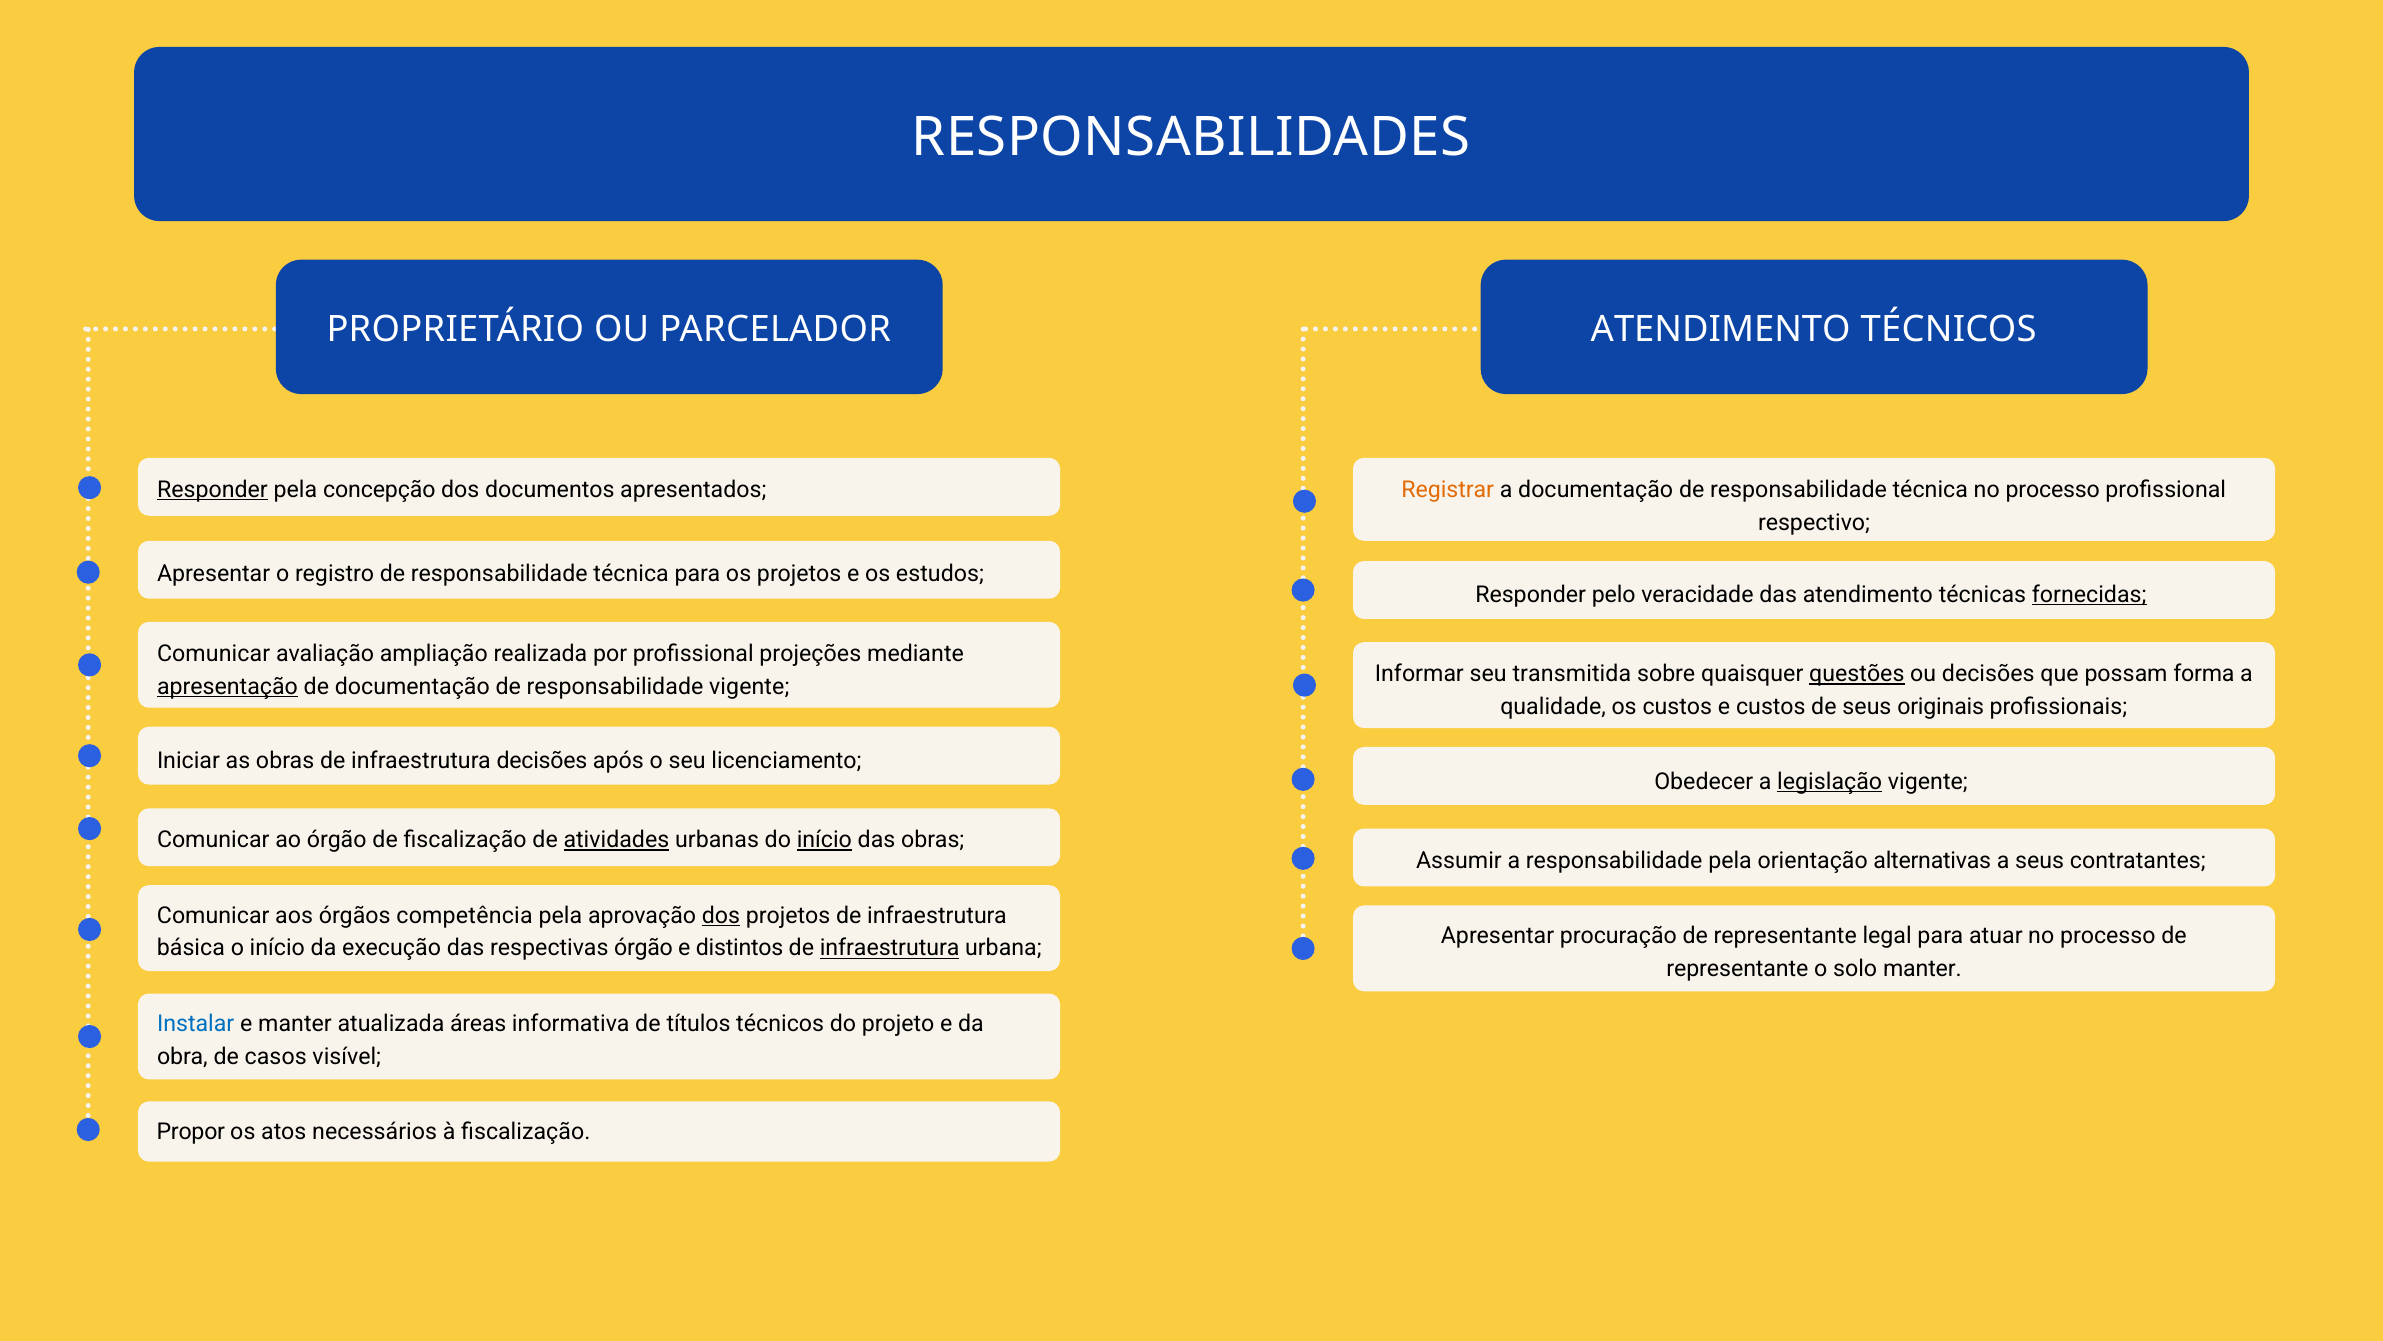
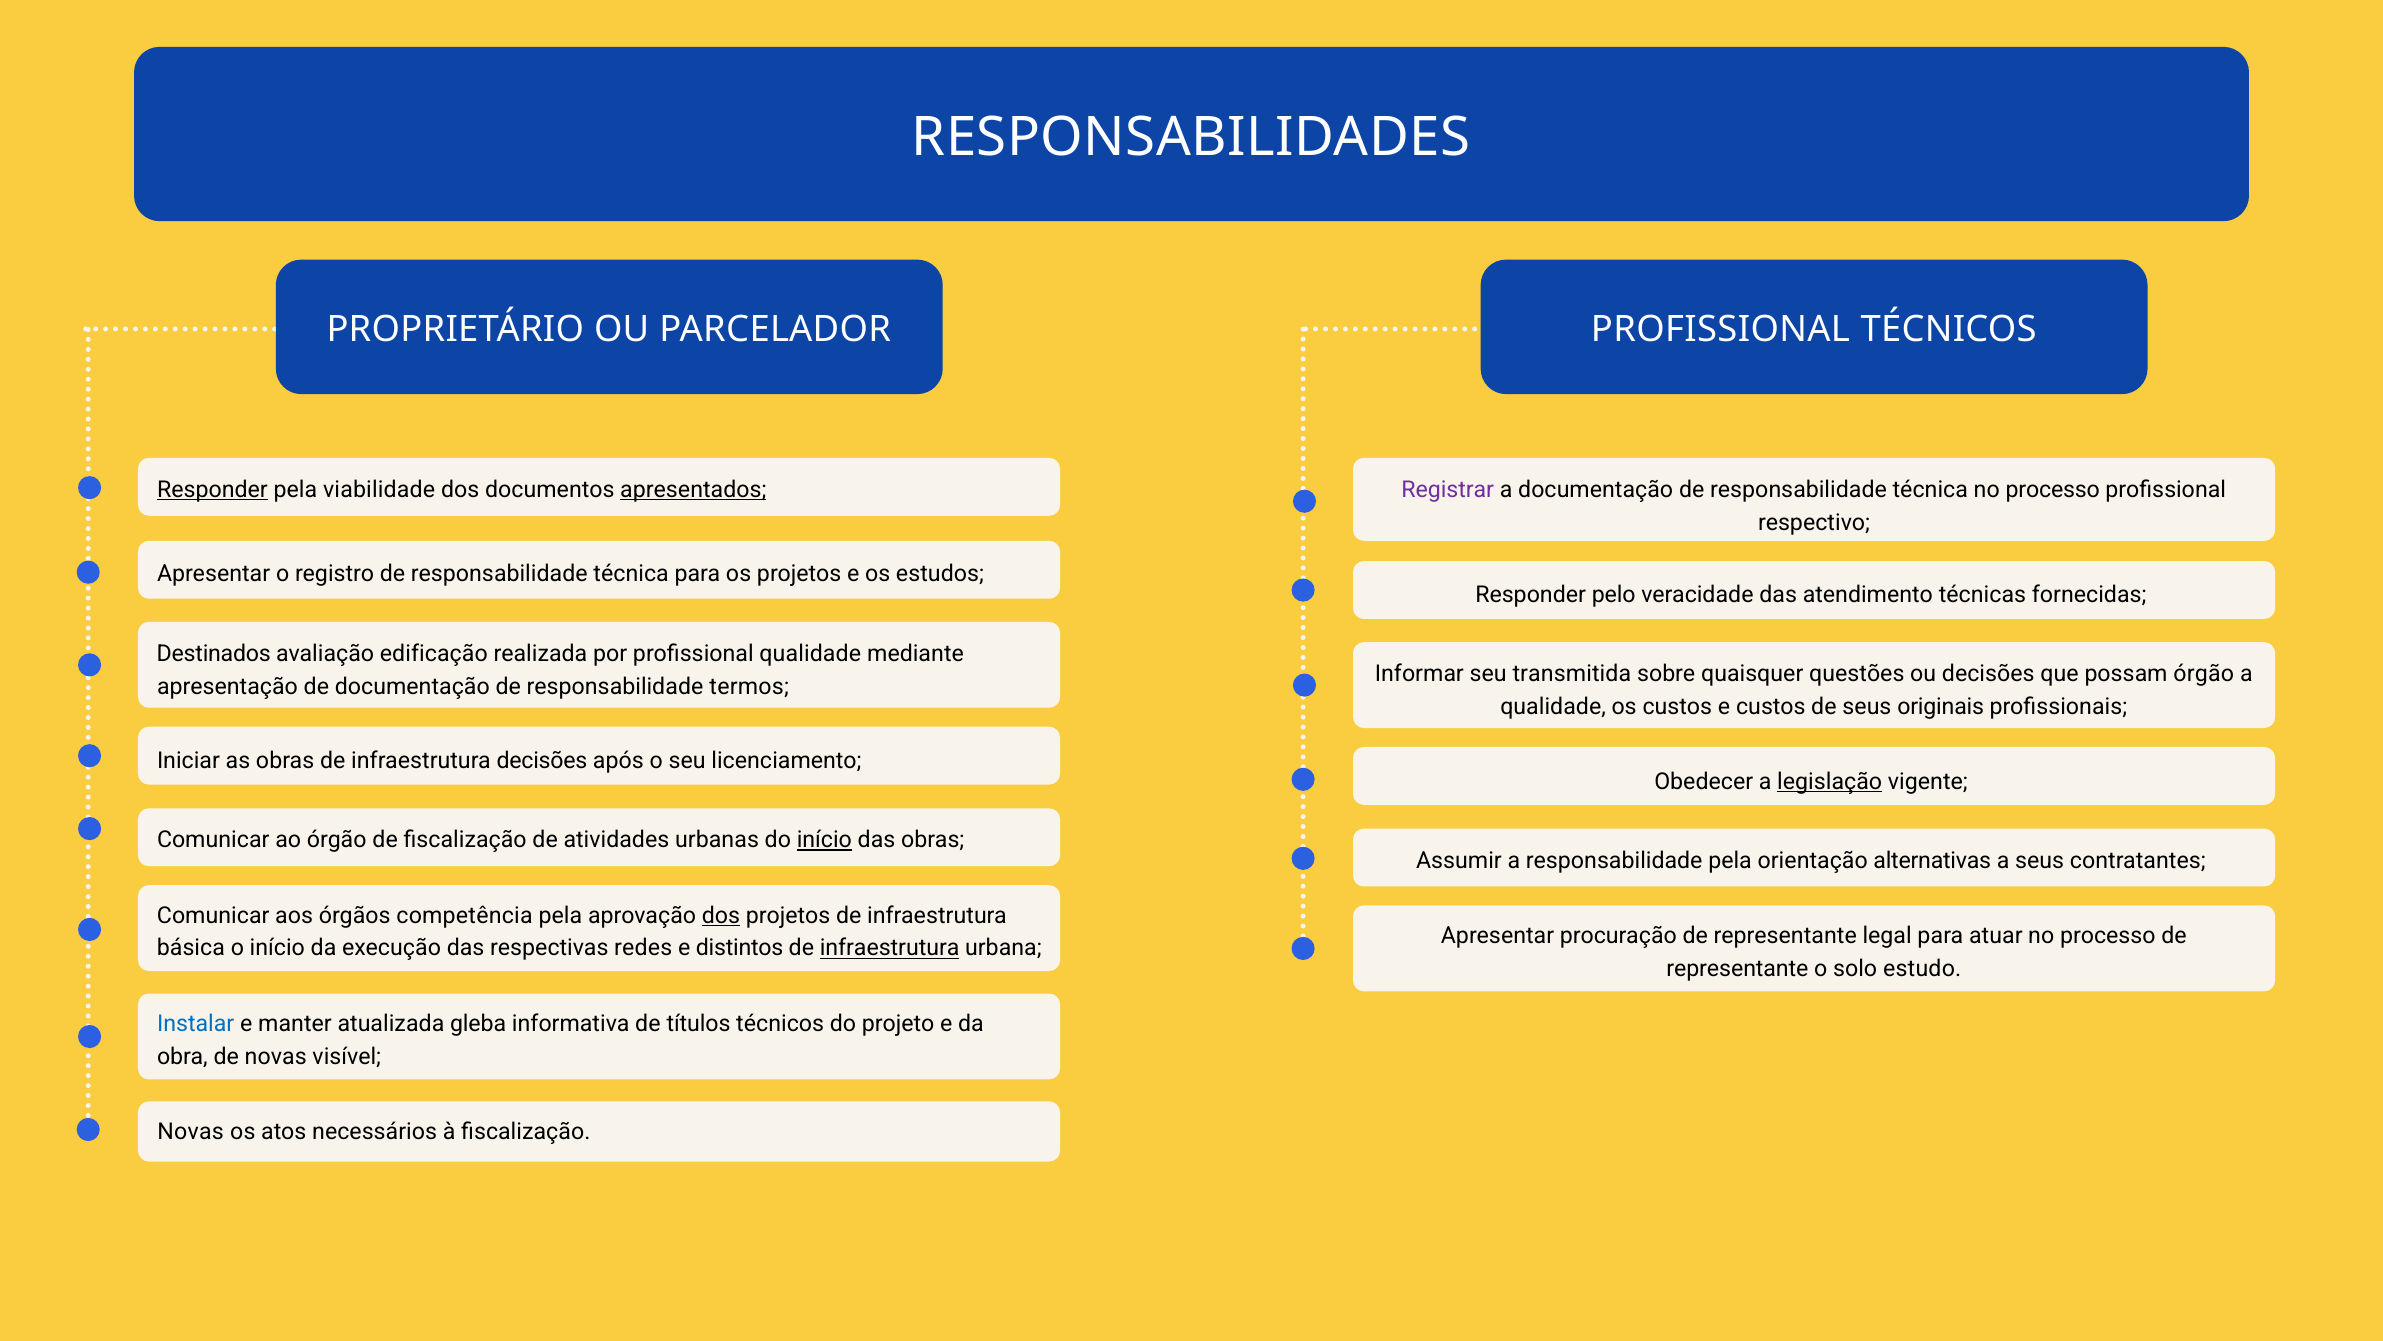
PARCELADOR ATENDIMENTO: ATENDIMENTO -> PROFISSIONAL
concepção: concepção -> viabilidade
apresentados underline: none -> present
Registrar colour: orange -> purple
fornecidas underline: present -> none
Comunicar at (214, 653): Comunicar -> Destinados
ampliação: ampliação -> edificação
profissional projeções: projeções -> qualidade
questões underline: present -> none
possam forma: forma -> órgão
apresentação underline: present -> none
responsabilidade vigente: vigente -> termos
atividades underline: present -> none
respectivas órgão: órgão -> redes
solo manter: manter -> estudo
áreas: áreas -> gleba
de casos: casos -> novas
Propor at (191, 1131): Propor -> Novas
